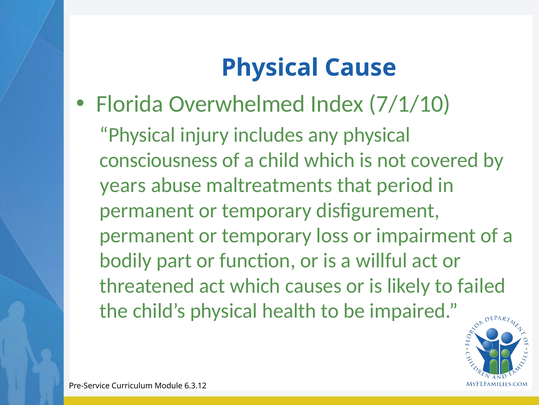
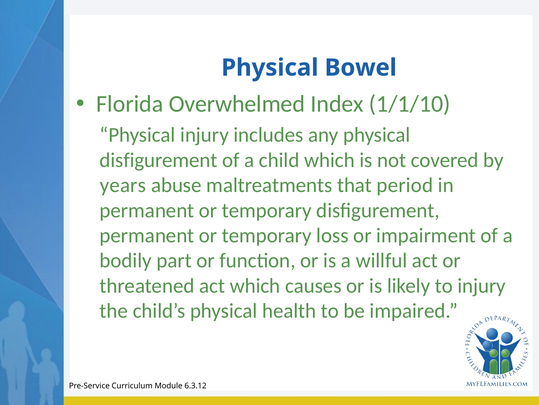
Cause: Cause -> Bowel
7/1/10: 7/1/10 -> 1/1/10
consciousness at (159, 160): consciousness -> disfigurement
to failed: failed -> injury
